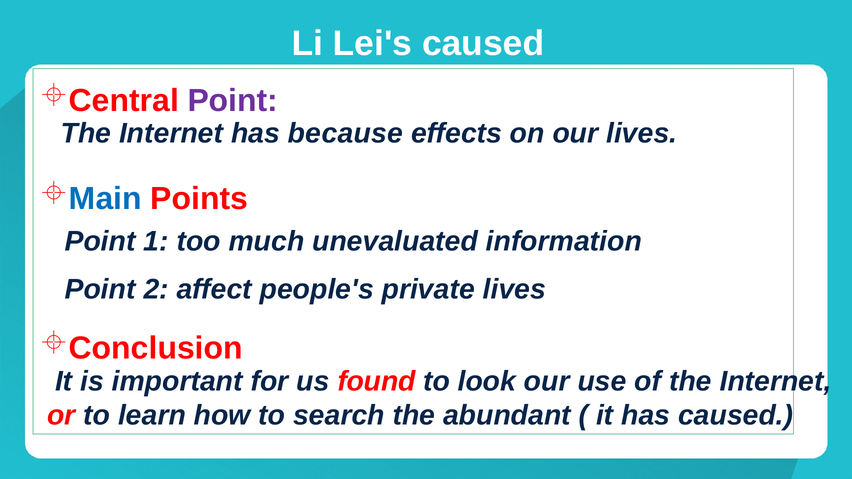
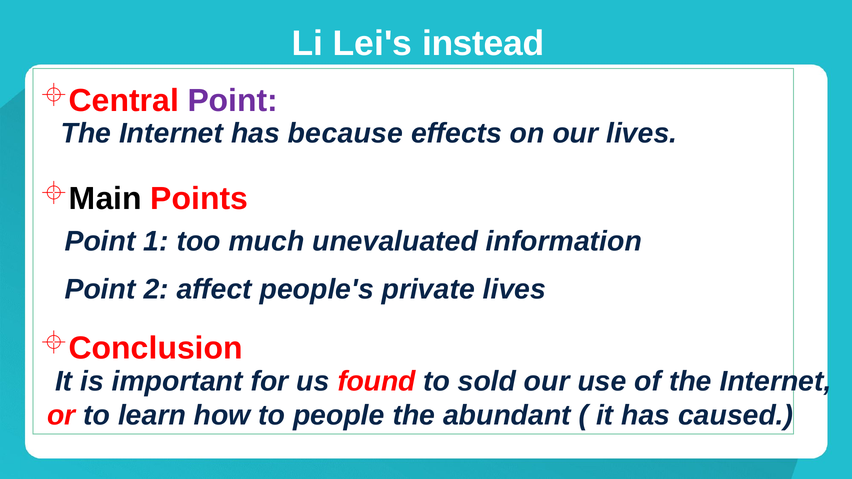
Lei's caused: caused -> instead
Main colour: blue -> black
look: look -> sold
search: search -> people
